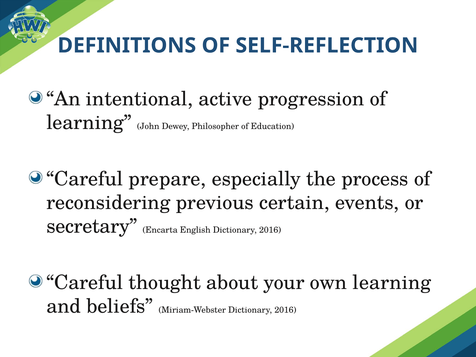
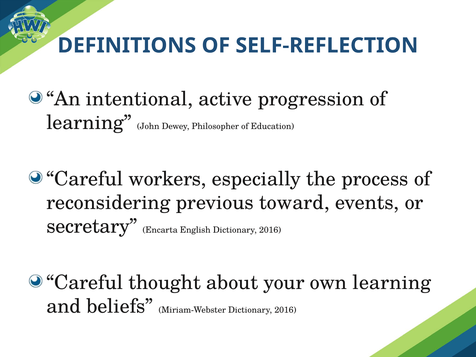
prepare: prepare -> workers
certain: certain -> toward
